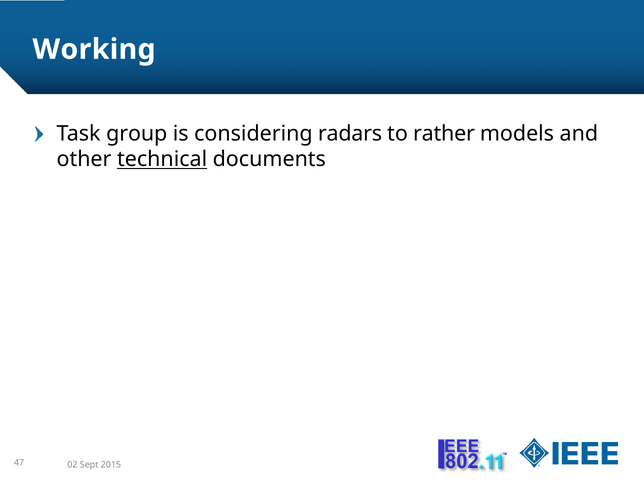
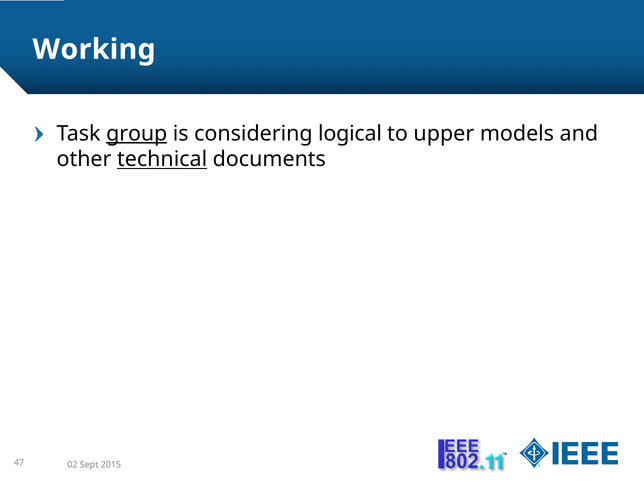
group underline: none -> present
radars: radars -> logical
rather: rather -> upper
